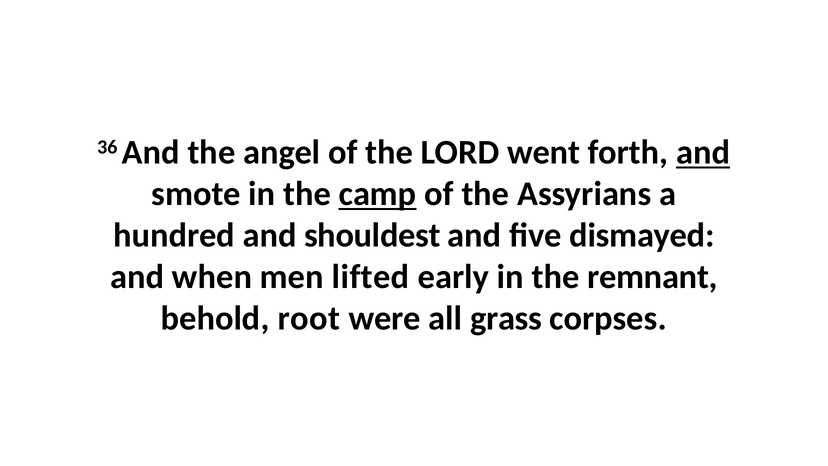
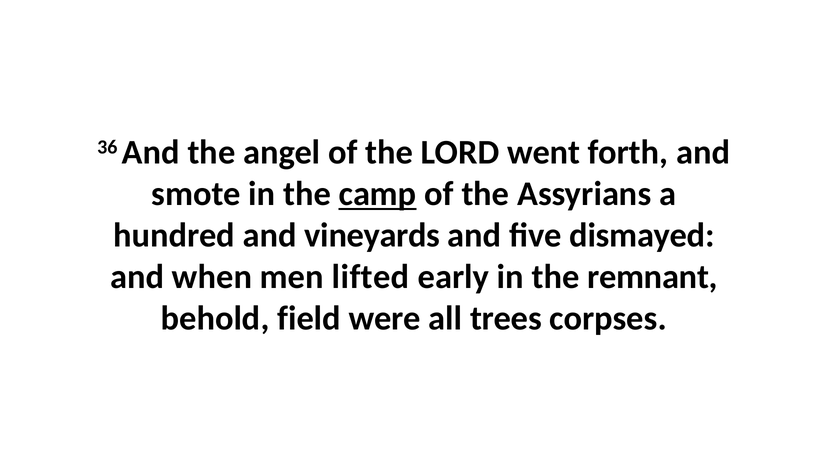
and at (703, 152) underline: present -> none
shouldest: shouldest -> vineyards
root: root -> field
grass: grass -> trees
